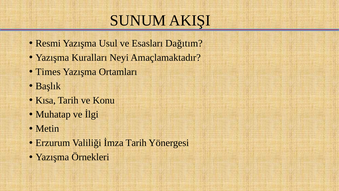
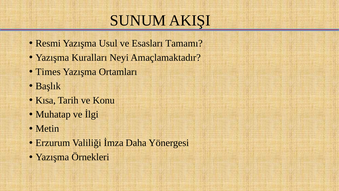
Dağıtım: Dağıtım -> Tamamı
İmza Tarih: Tarih -> Daha
